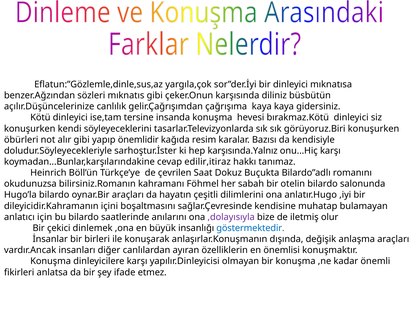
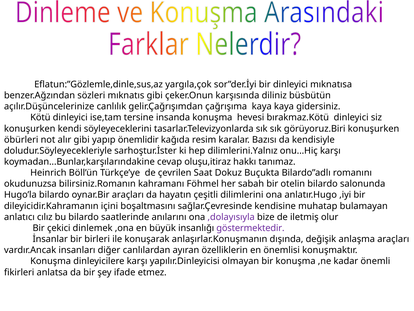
karşısında.Yalnız: karşısında.Yalnız -> dilimlerini.Yalnız
edilir,itiraz: edilir,itiraz -> oluşu,itiraz
için: için -> cılız
göstermektedir colour: blue -> purple
